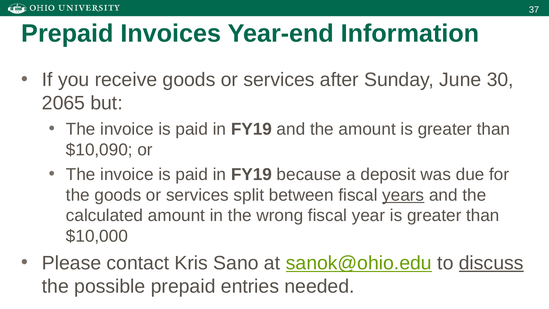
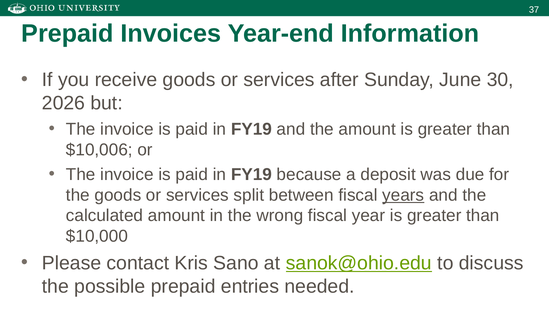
2065: 2065 -> 2026
$10,090: $10,090 -> $10,006
discuss underline: present -> none
